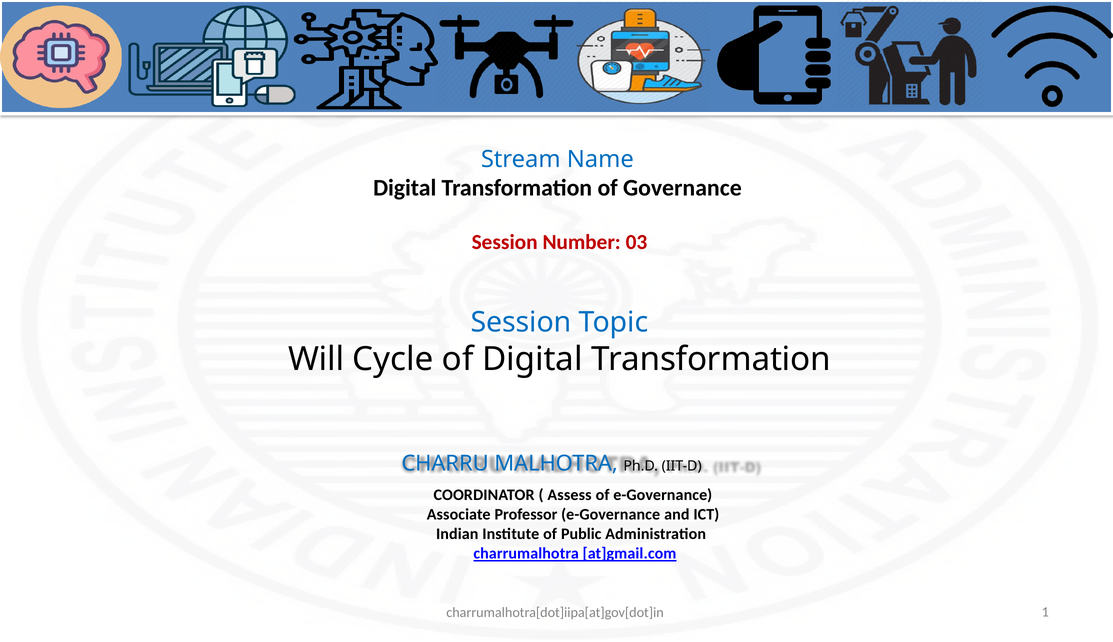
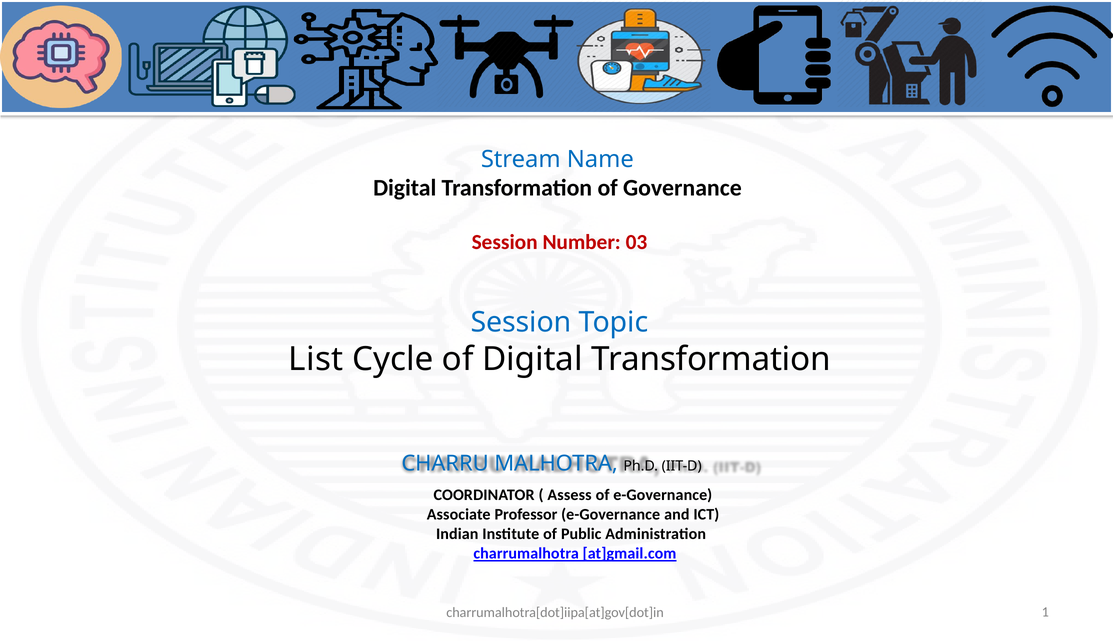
Will: Will -> List
